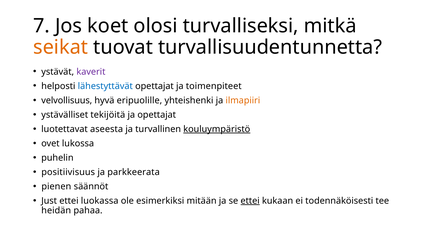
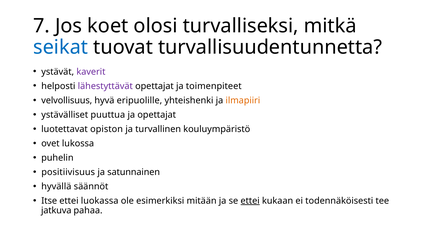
seikat colour: orange -> blue
lähestyttävät colour: blue -> purple
tekijöitä: tekijöitä -> puuttua
aseesta: aseesta -> opiston
kouluympäristö underline: present -> none
parkkeerata: parkkeerata -> satunnainen
pienen: pienen -> hyvällä
Just: Just -> Itse
heidän: heidän -> jatkuva
